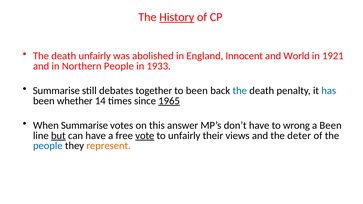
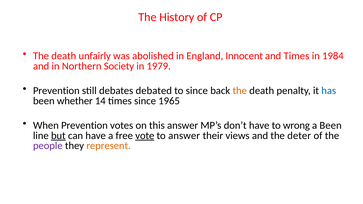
History underline: present -> none
and World: World -> Times
1921: 1921 -> 1984
Northern People: People -> Society
1933: 1933 -> 1979
Summarise at (56, 91): Summarise -> Prevention
together: together -> debated
to been: been -> since
the at (240, 91) colour: blue -> orange
1965 underline: present -> none
When Summarise: Summarise -> Prevention
to unfairly: unfairly -> answer
people at (48, 146) colour: blue -> purple
